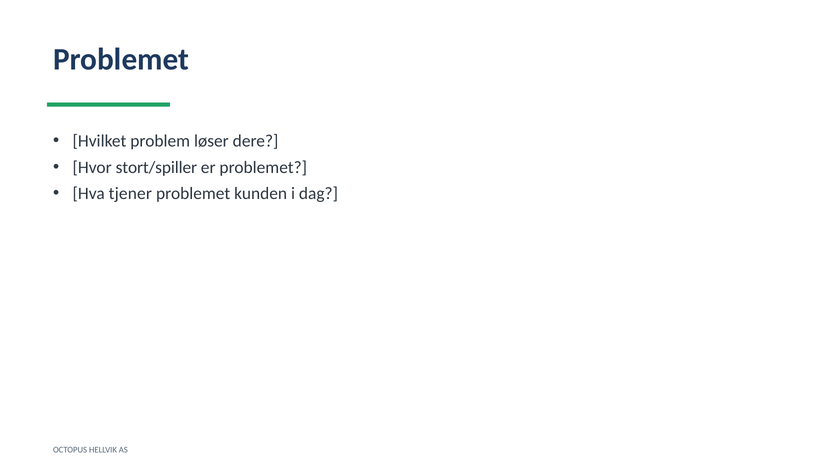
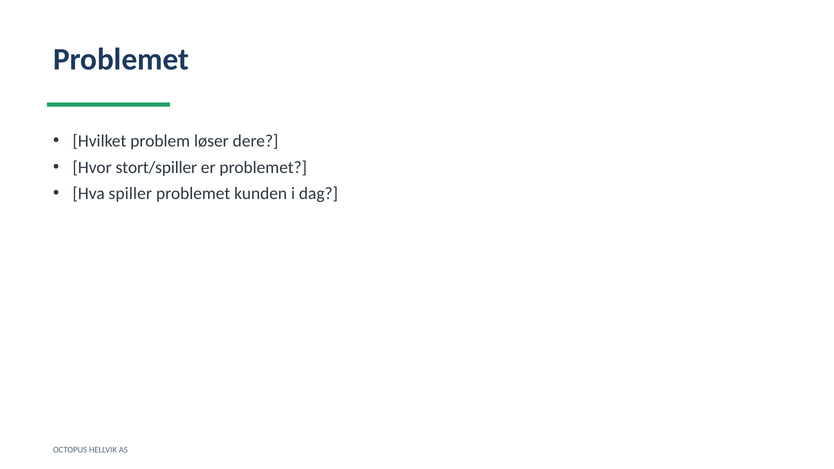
tjener: tjener -> spiller
